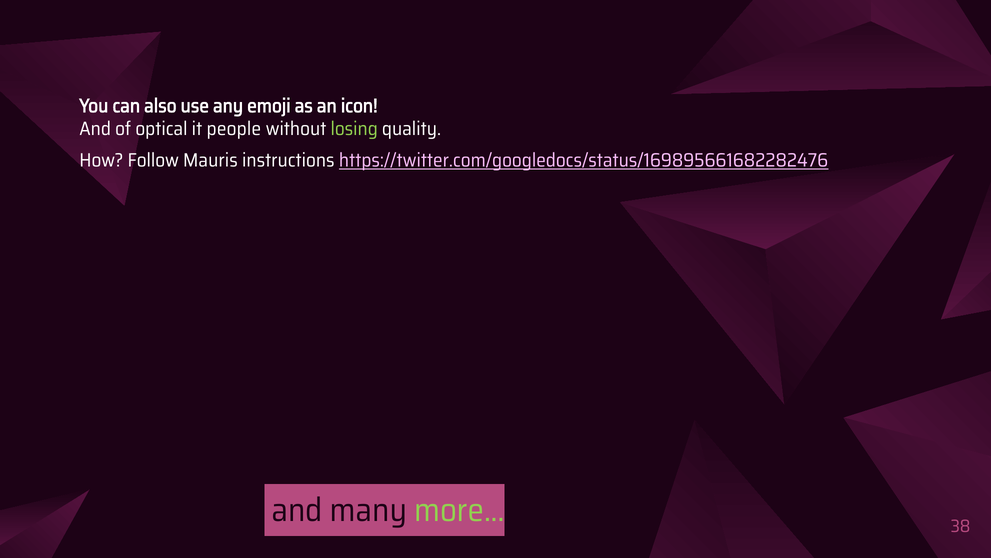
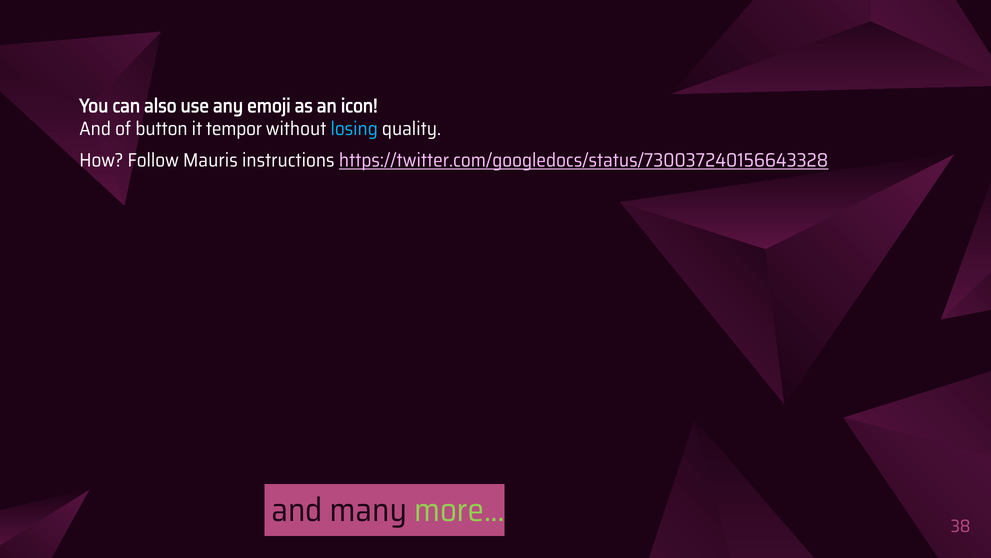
optical: optical -> button
people: people -> tempor
losing colour: light green -> light blue
https://twitter.com/googledocs/status/169895661682282476: https://twitter.com/googledocs/status/169895661682282476 -> https://twitter.com/googledocs/status/730037240156643328
